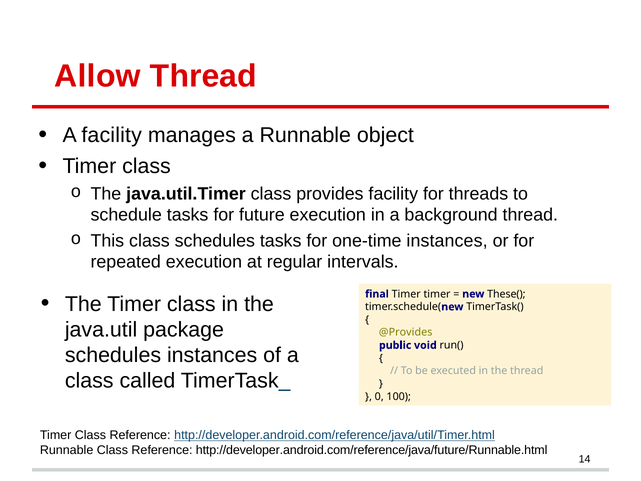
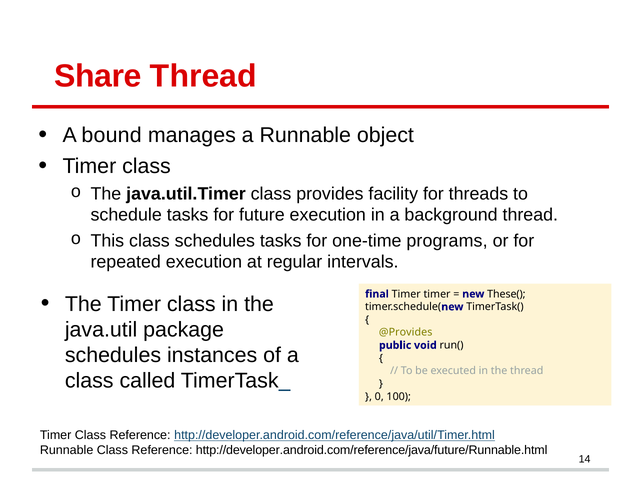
Allow: Allow -> Share
A facility: facility -> bound
one-time instances: instances -> programs
